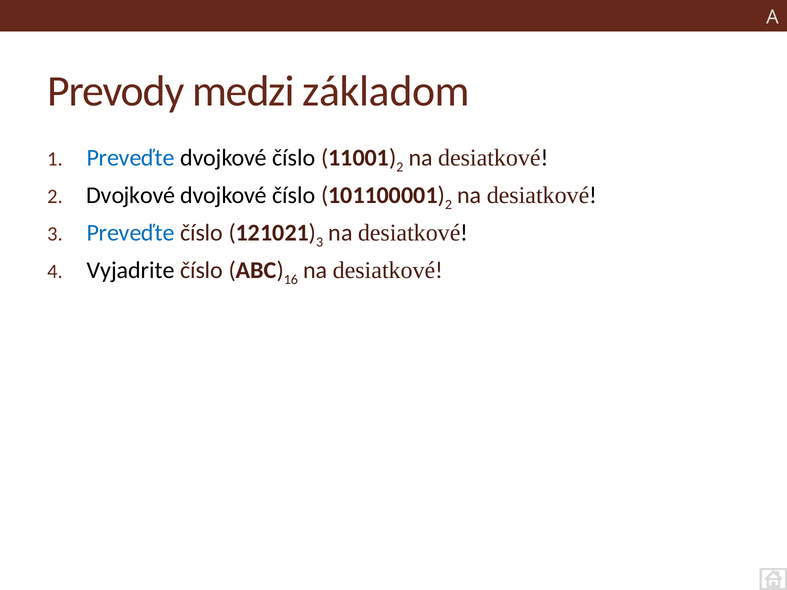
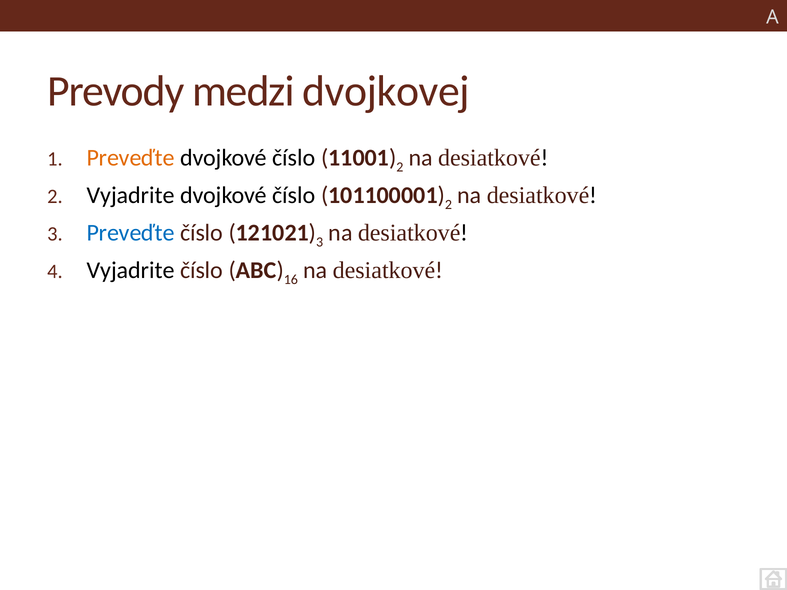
základom: základom -> dvojkovej
Preveďte at (131, 158) colour: blue -> orange
Dvojkové at (131, 195): Dvojkové -> Vyjadrite
